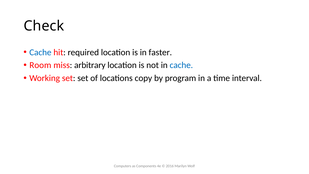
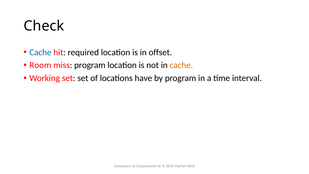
faster: faster -> offset
miss arbitrary: arbitrary -> program
cache at (181, 65) colour: blue -> orange
copy: copy -> have
